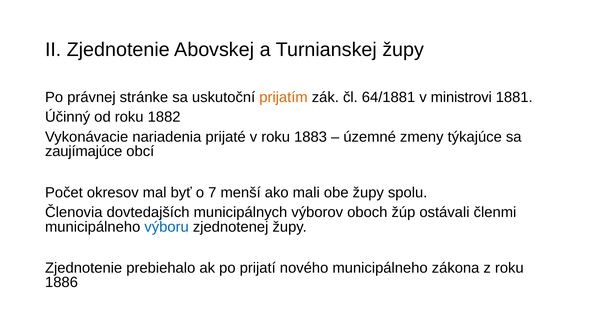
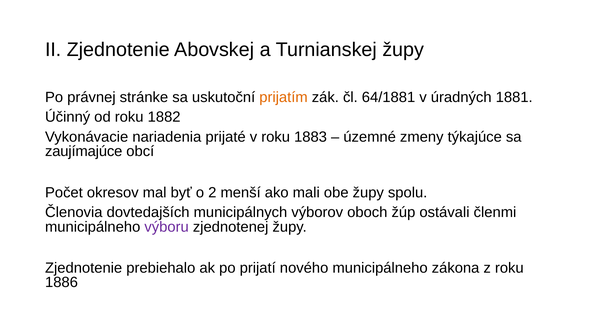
ministrovi: ministrovi -> úradných
7: 7 -> 2
výboru colour: blue -> purple
